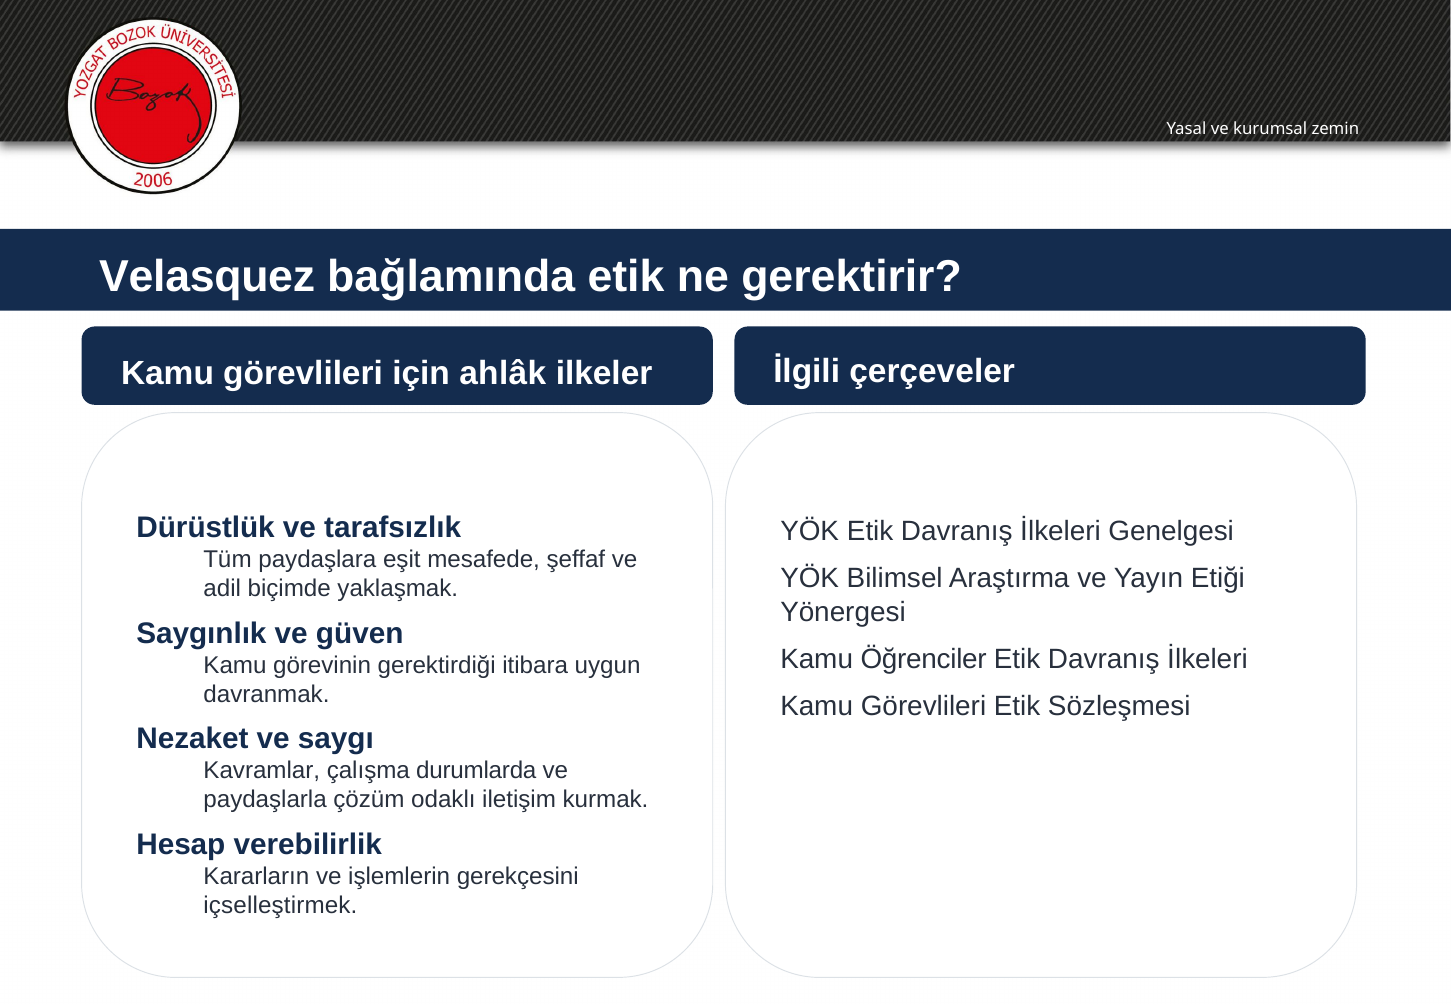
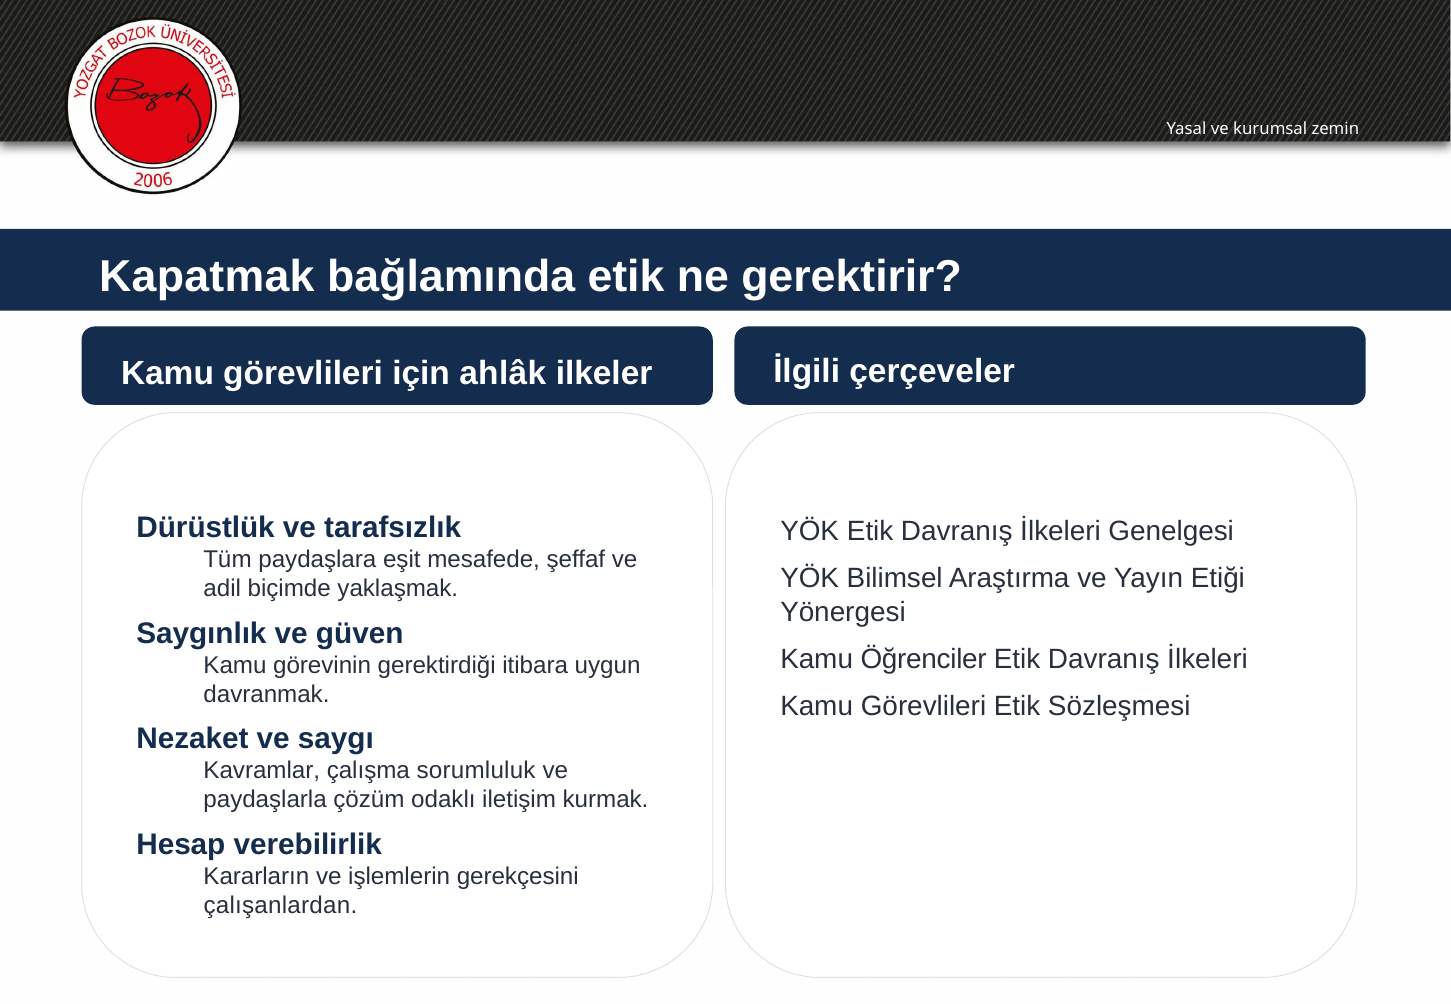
Velasquez: Velasquez -> Kapatmak
durumlarda: durumlarda -> sorumluluk
içselleştirmek: içselleştirmek -> çalışanlardan
